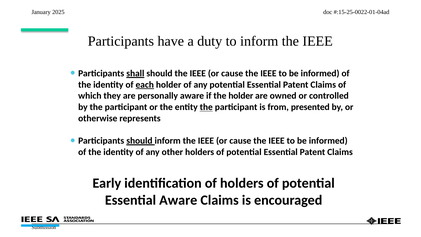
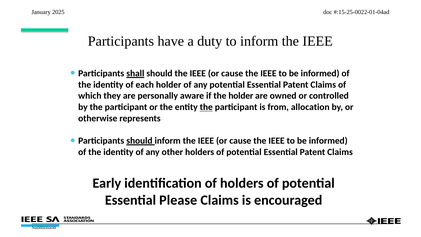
each underline: present -> none
presented: presented -> allocation
Essential Aware: Aware -> Please
